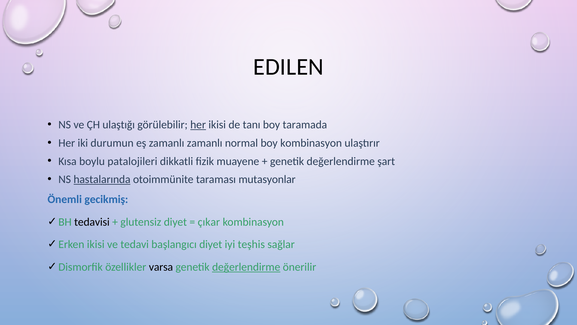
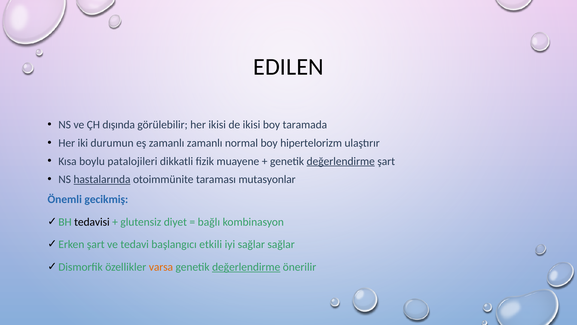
ulaştığı: ulaştığı -> dışında
her at (198, 125) underline: present -> none
de tanı: tanı -> ikisi
boy kombinasyon: kombinasyon -> hipertelorizm
değerlendirme at (341, 161) underline: none -> present
çıkar: çıkar -> bağlı
ikisi at (96, 244): ikisi -> şart
başlangıcı diyet: diyet -> etkili
iyi teşhis: teşhis -> sağlar
varsa colour: black -> orange
